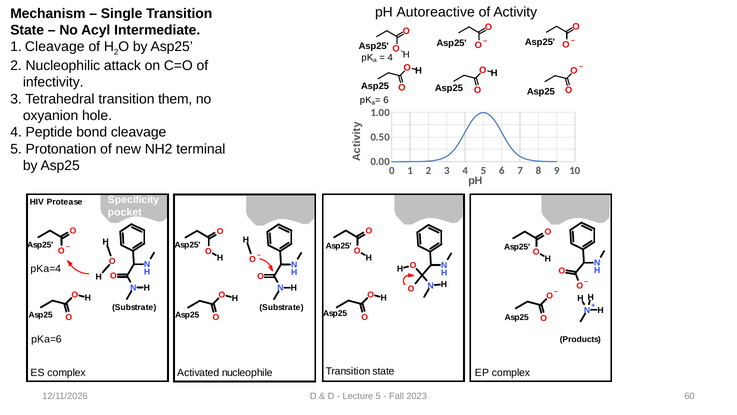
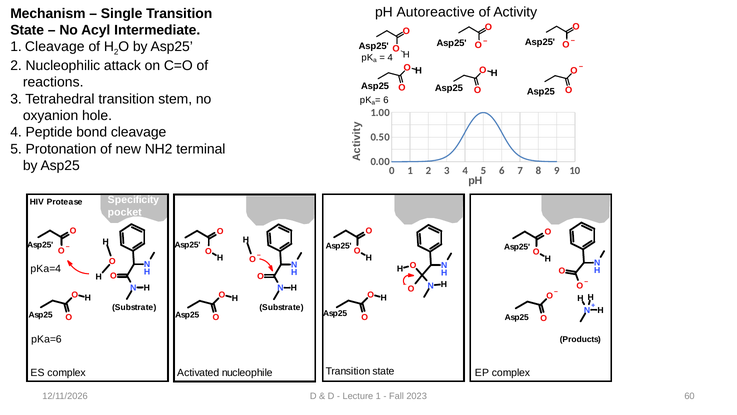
infectivity: infectivity -> reactions
them: them -> stem
Lecture 5: 5 -> 1
